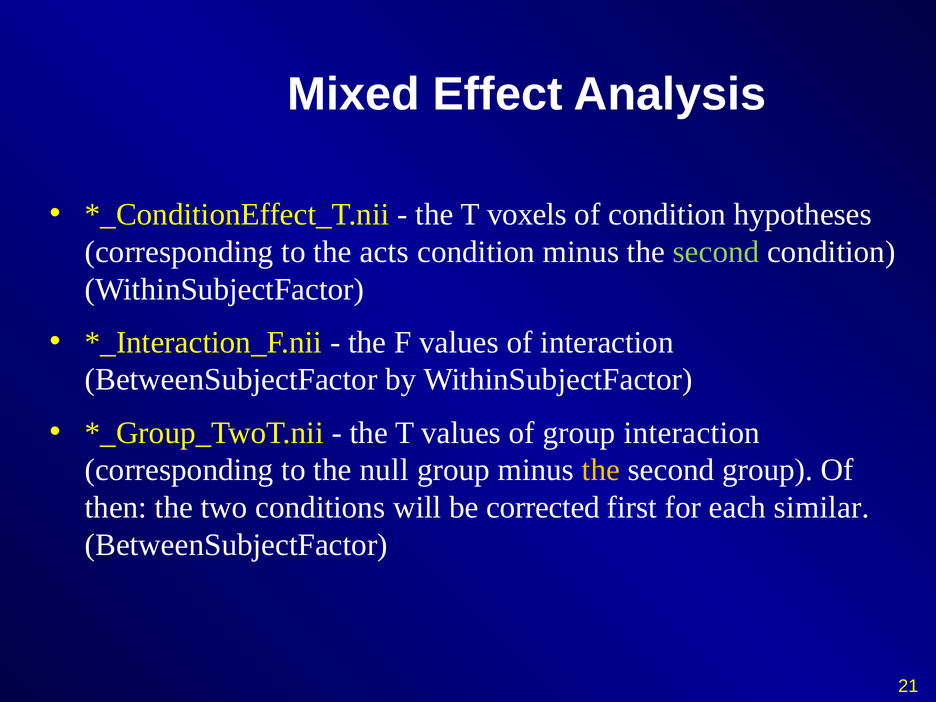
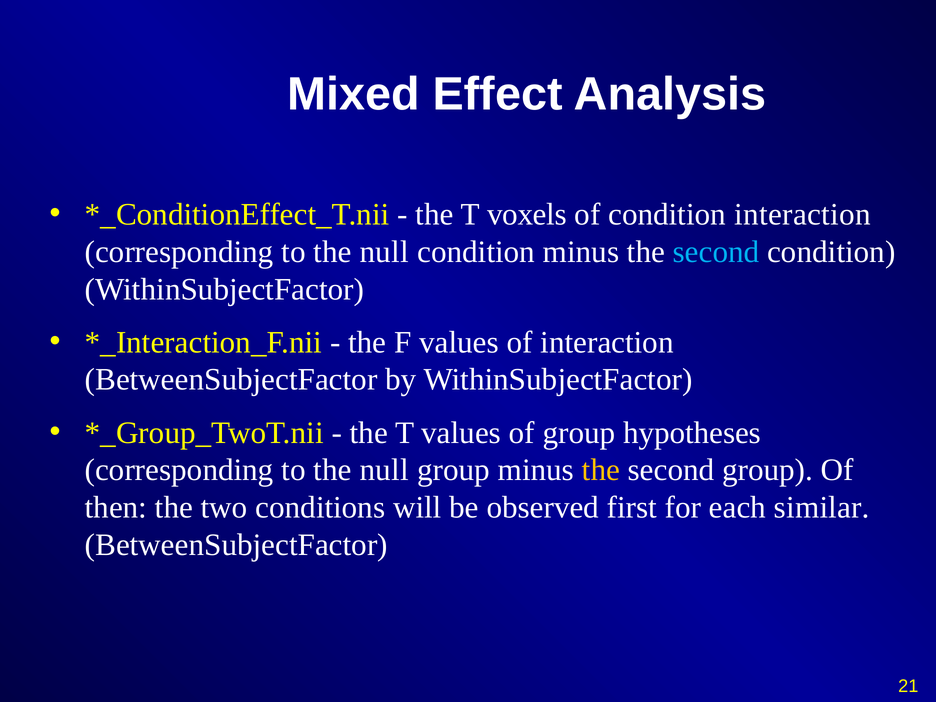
condition hypotheses: hypotheses -> interaction
acts at (384, 252): acts -> null
second at (716, 252) colour: light green -> light blue
group interaction: interaction -> hypotheses
corrected: corrected -> observed
